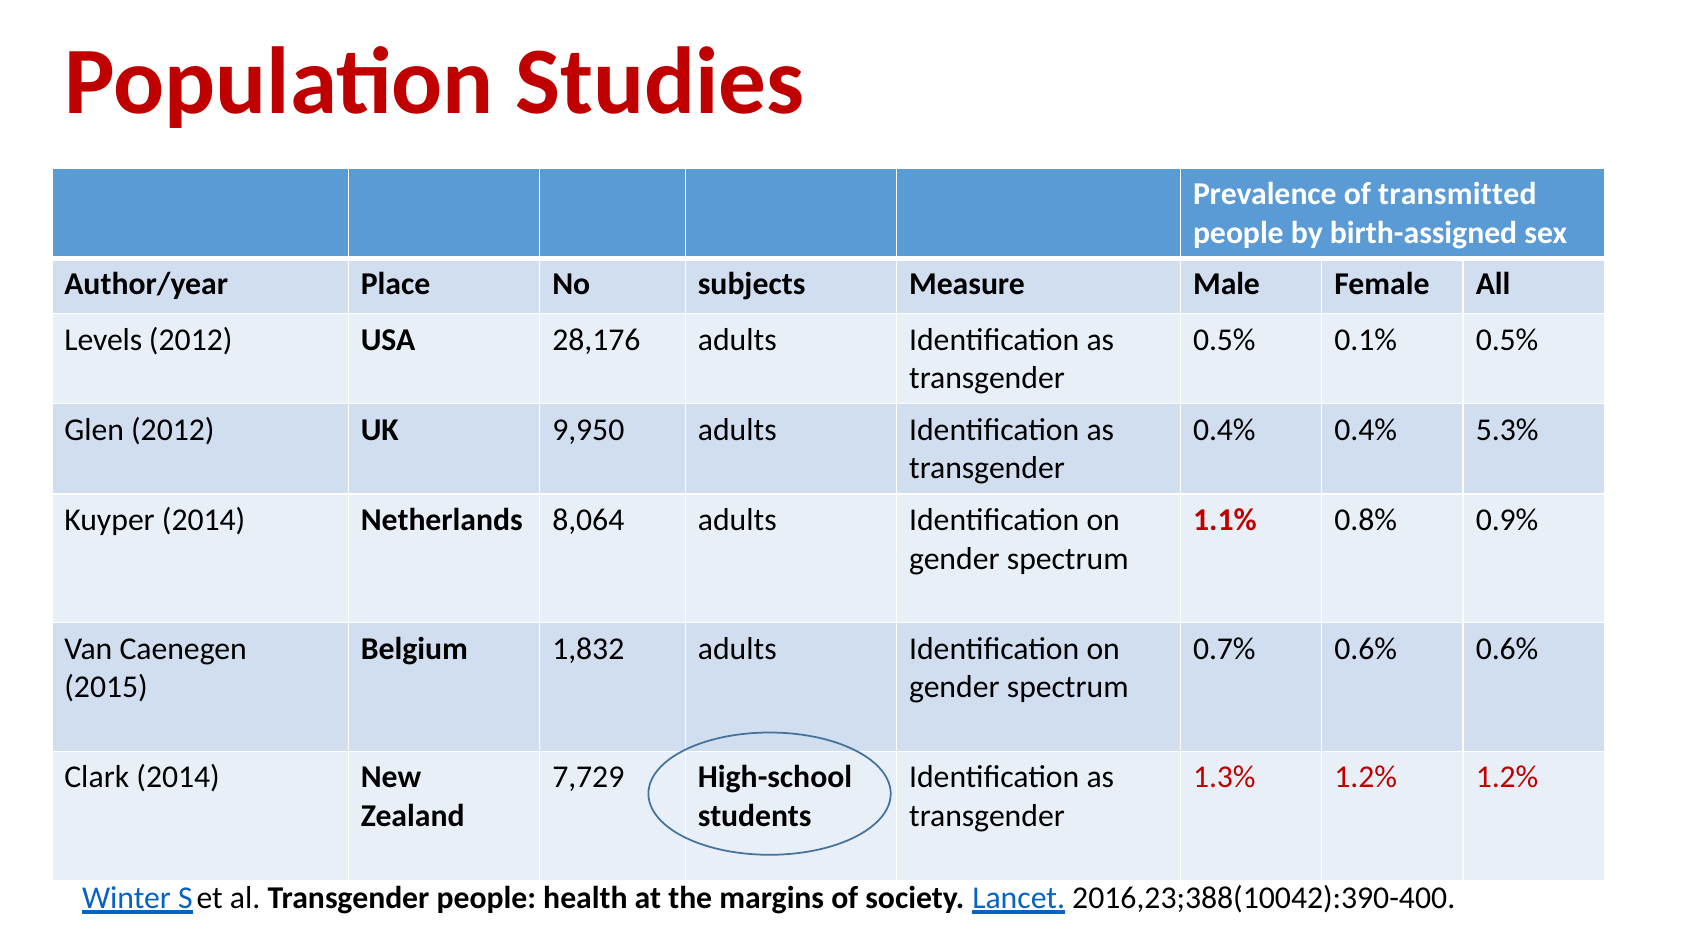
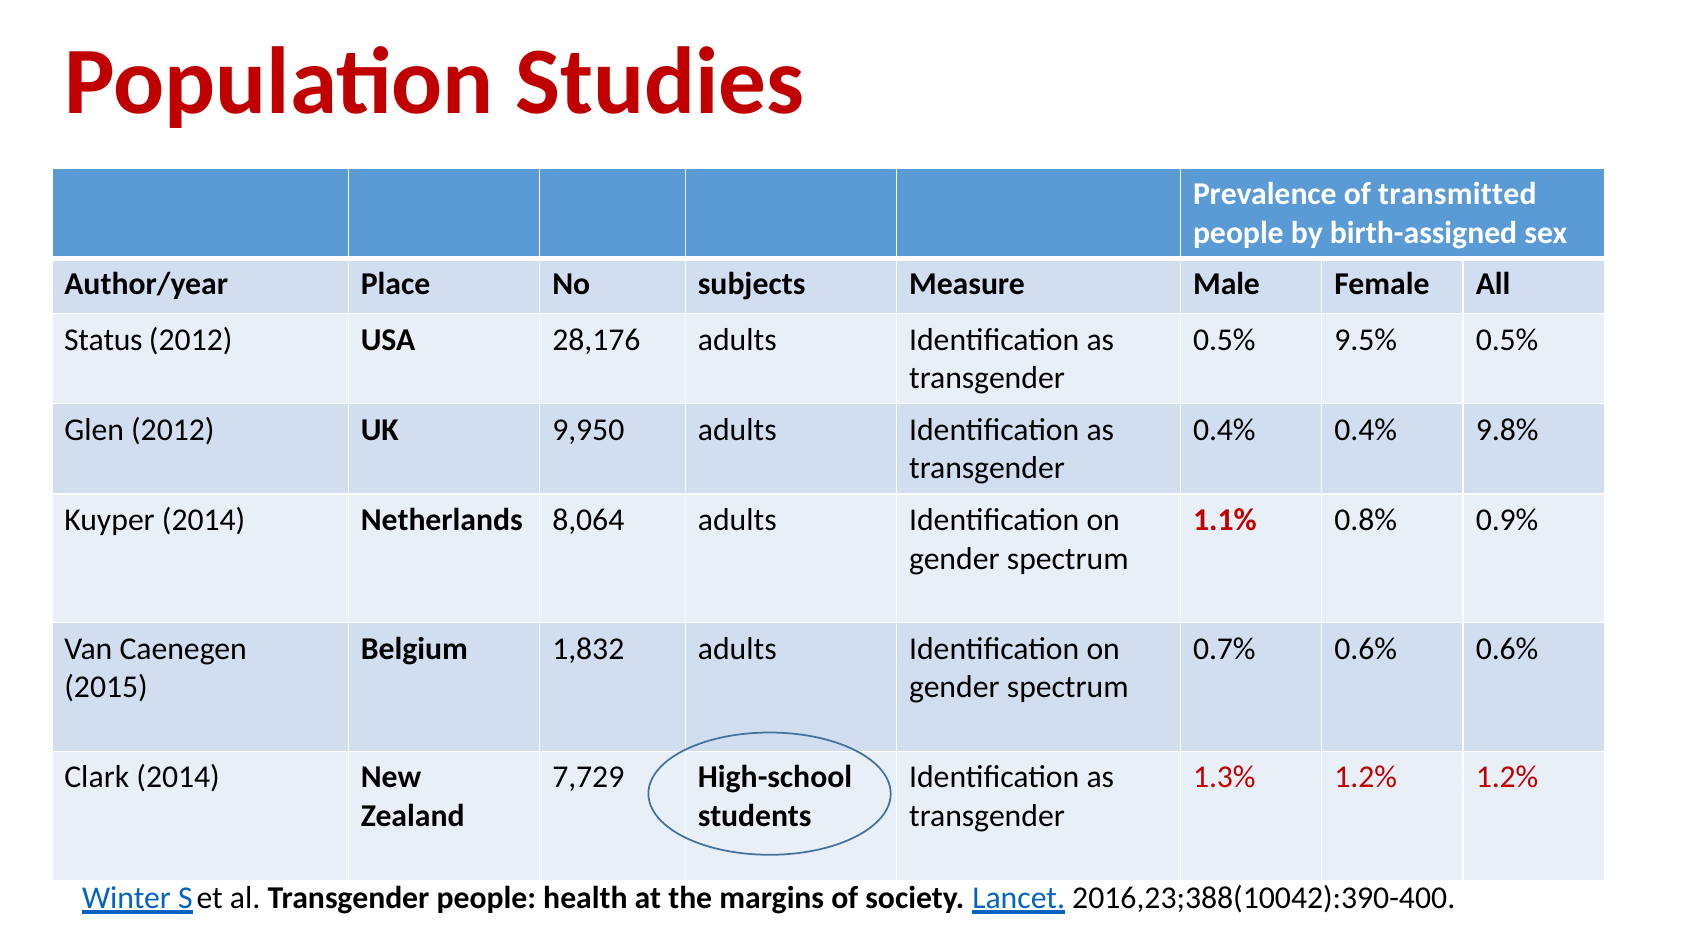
Levels: Levels -> Status
0.1%: 0.1% -> 9.5%
5.3%: 5.3% -> 9.8%
